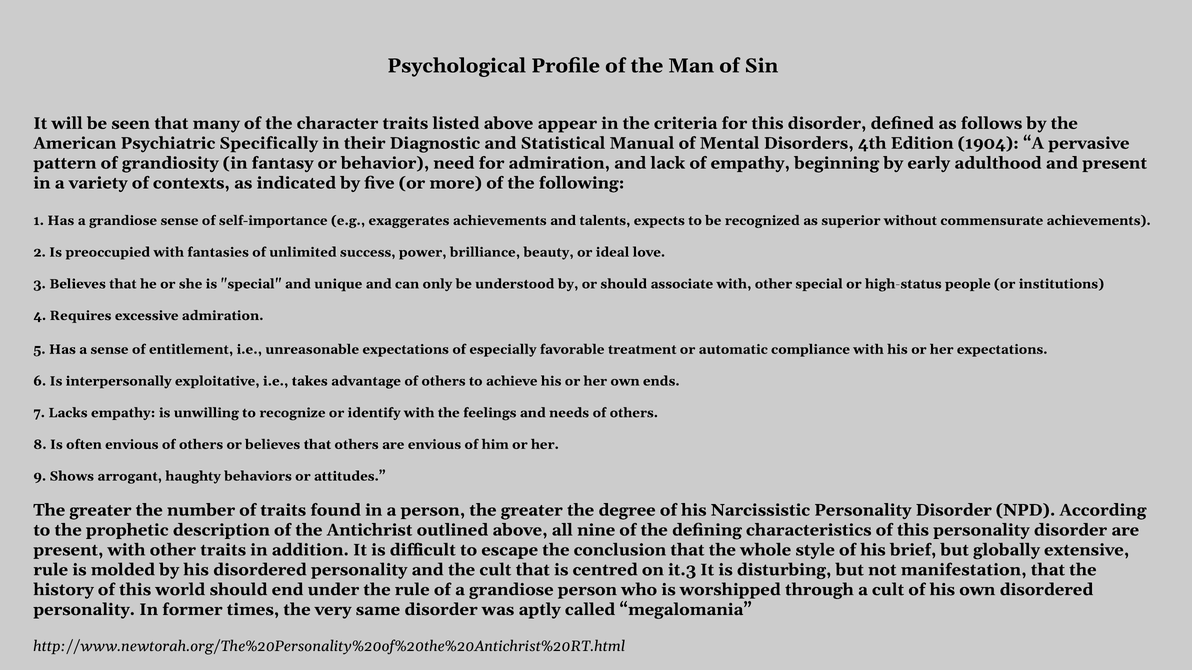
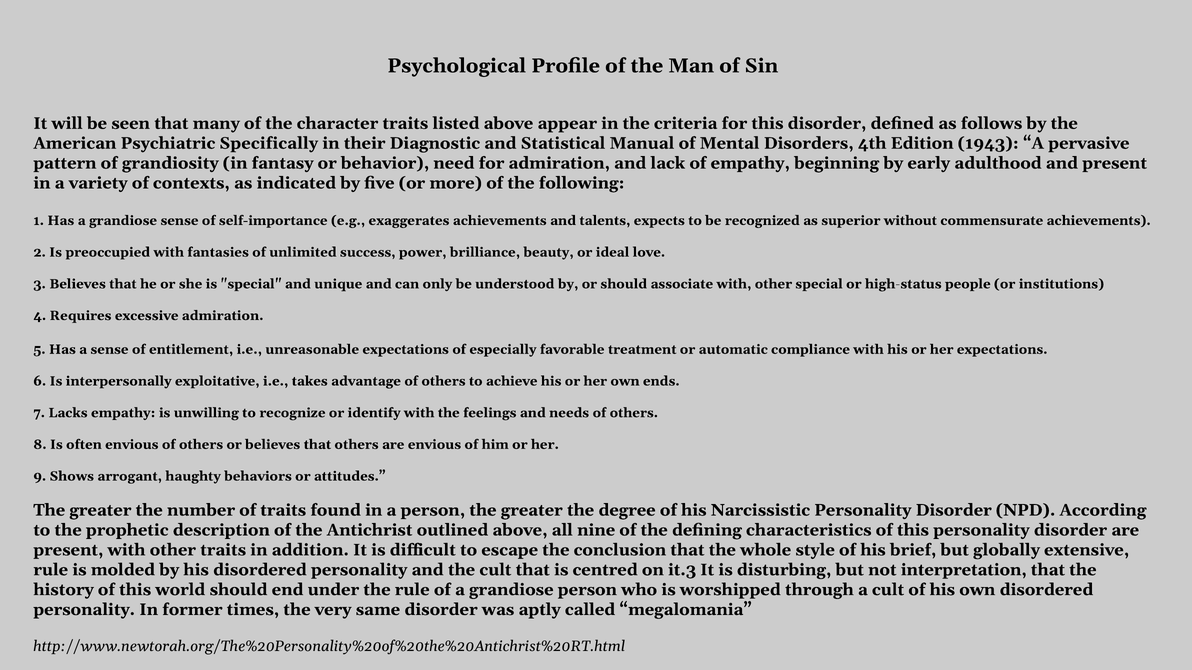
1904: 1904 -> 1943
manifestation: manifestation -> interpretation
